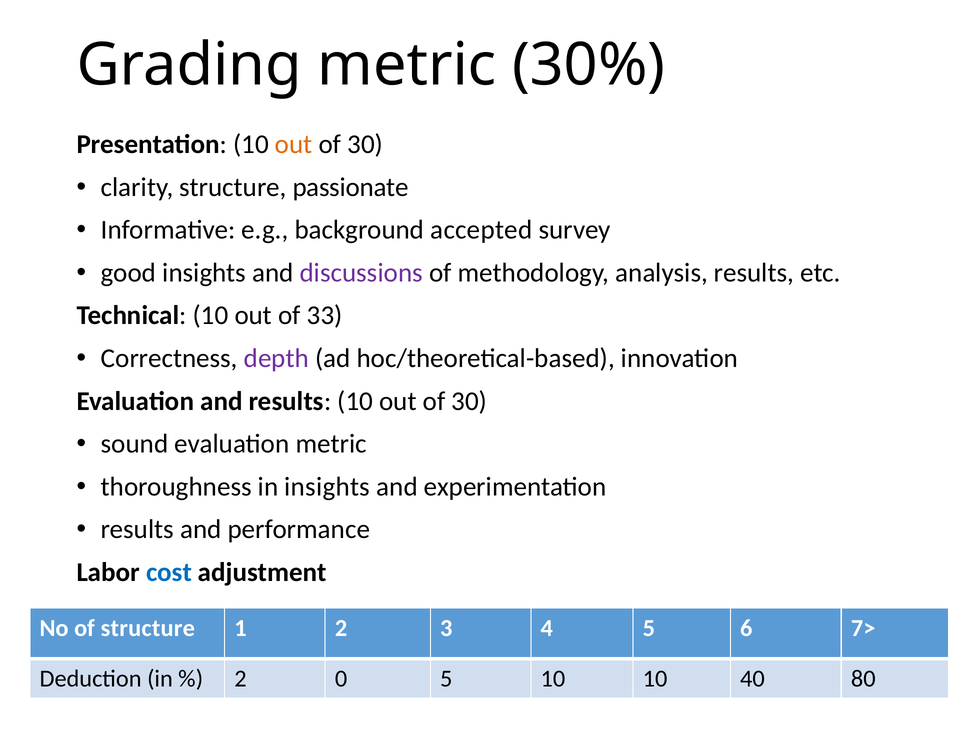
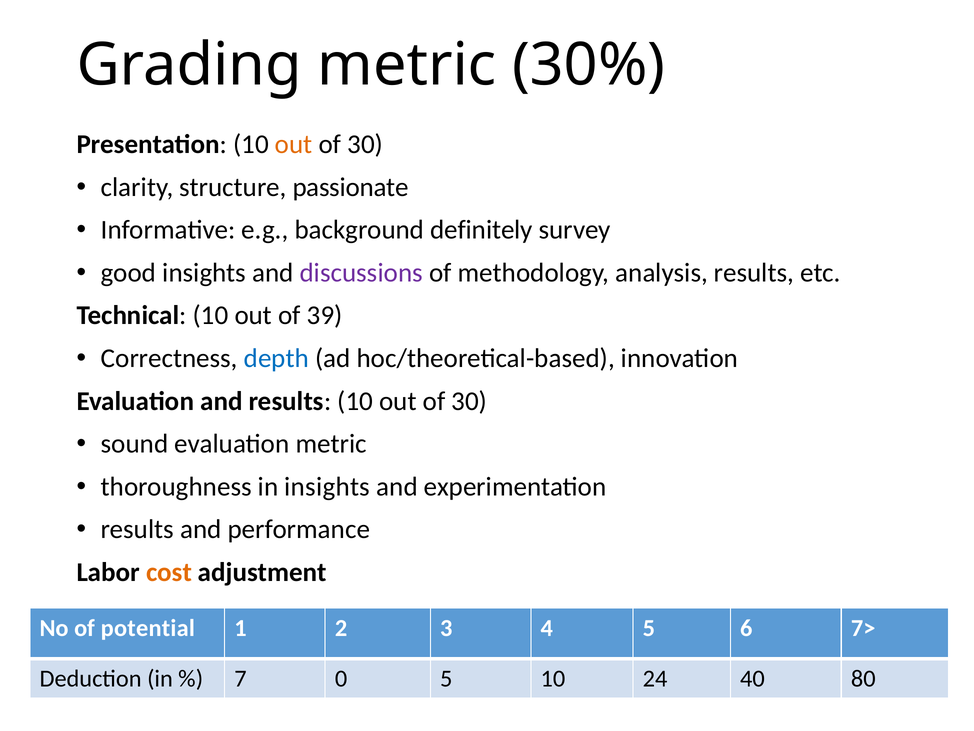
accepted: accepted -> definitely
33: 33 -> 39
depth colour: purple -> blue
cost colour: blue -> orange
of structure: structure -> potential
2 at (241, 678): 2 -> 7
10 10: 10 -> 24
